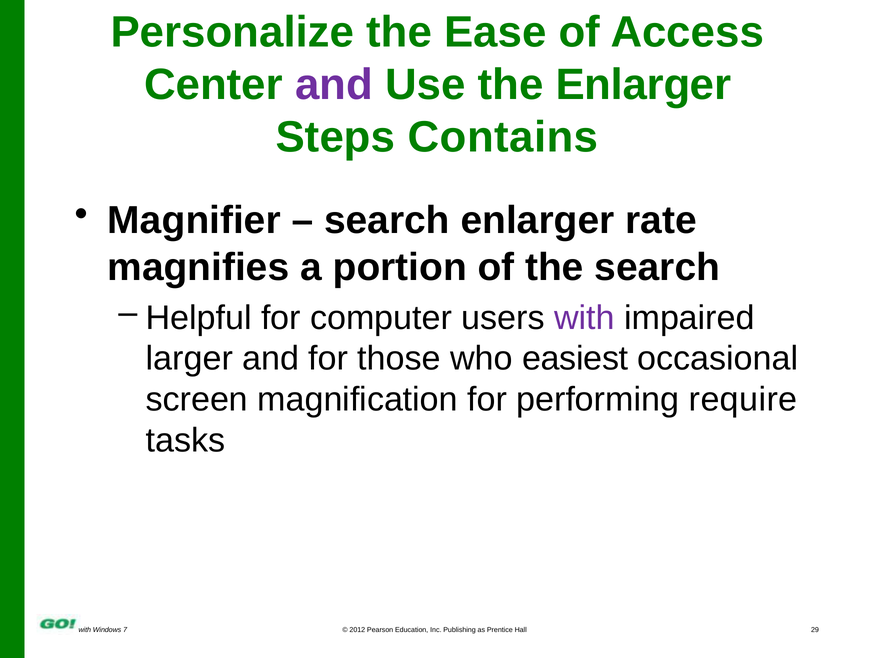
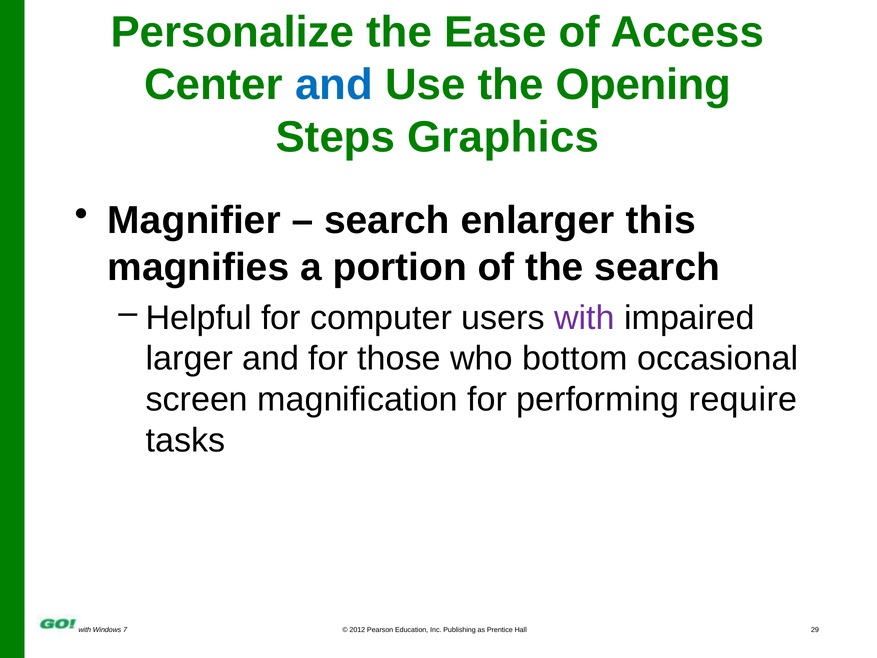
and at (334, 85) colour: purple -> blue
the Enlarger: Enlarger -> Opening
Contains: Contains -> Graphics
rate: rate -> this
easiest: easiest -> bottom
